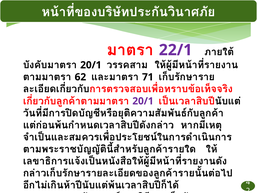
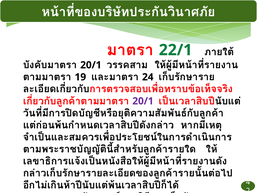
22/1 colour: purple -> green
62: 62 -> 19
71: 71 -> 24
